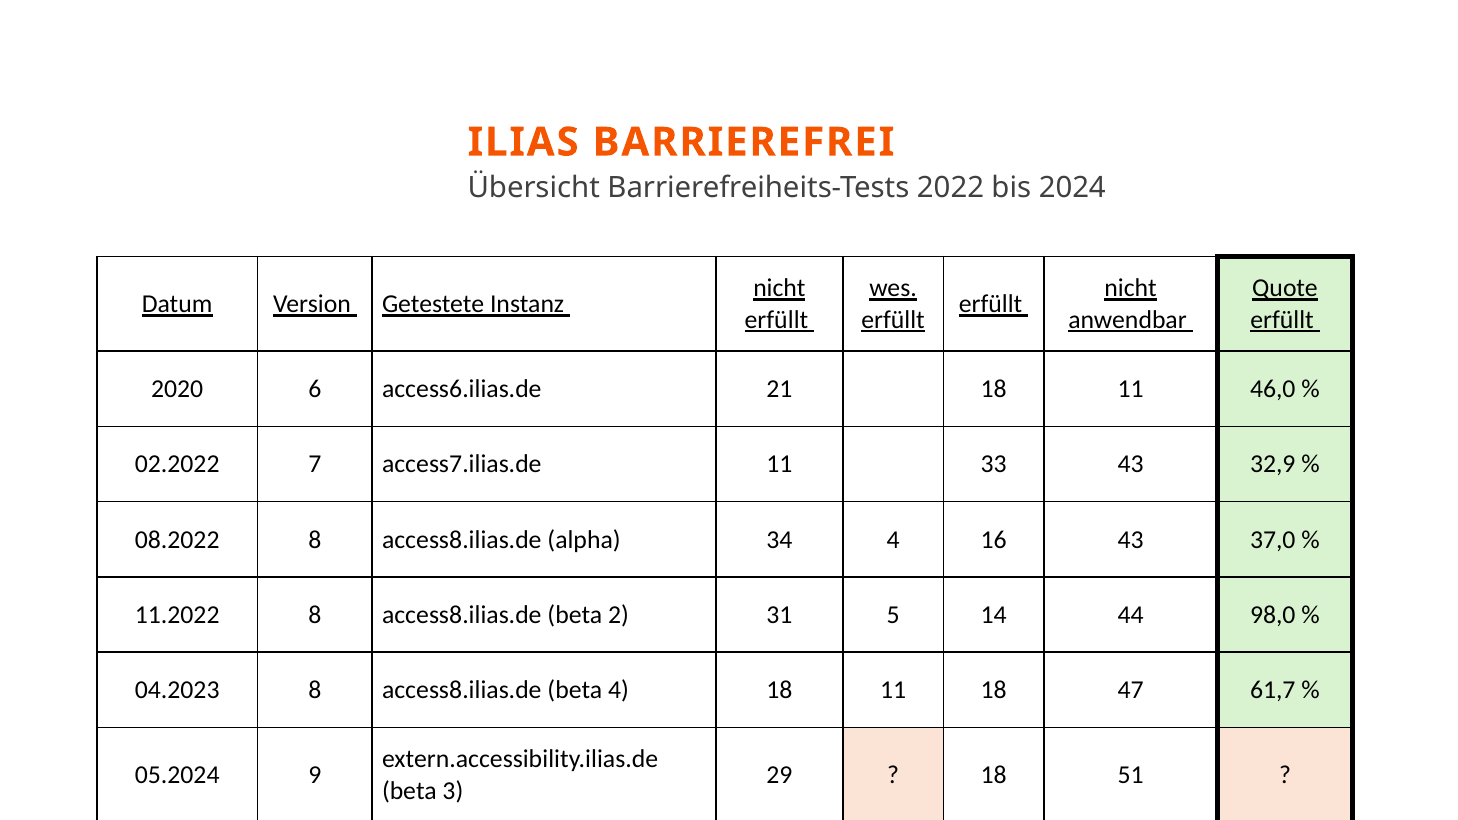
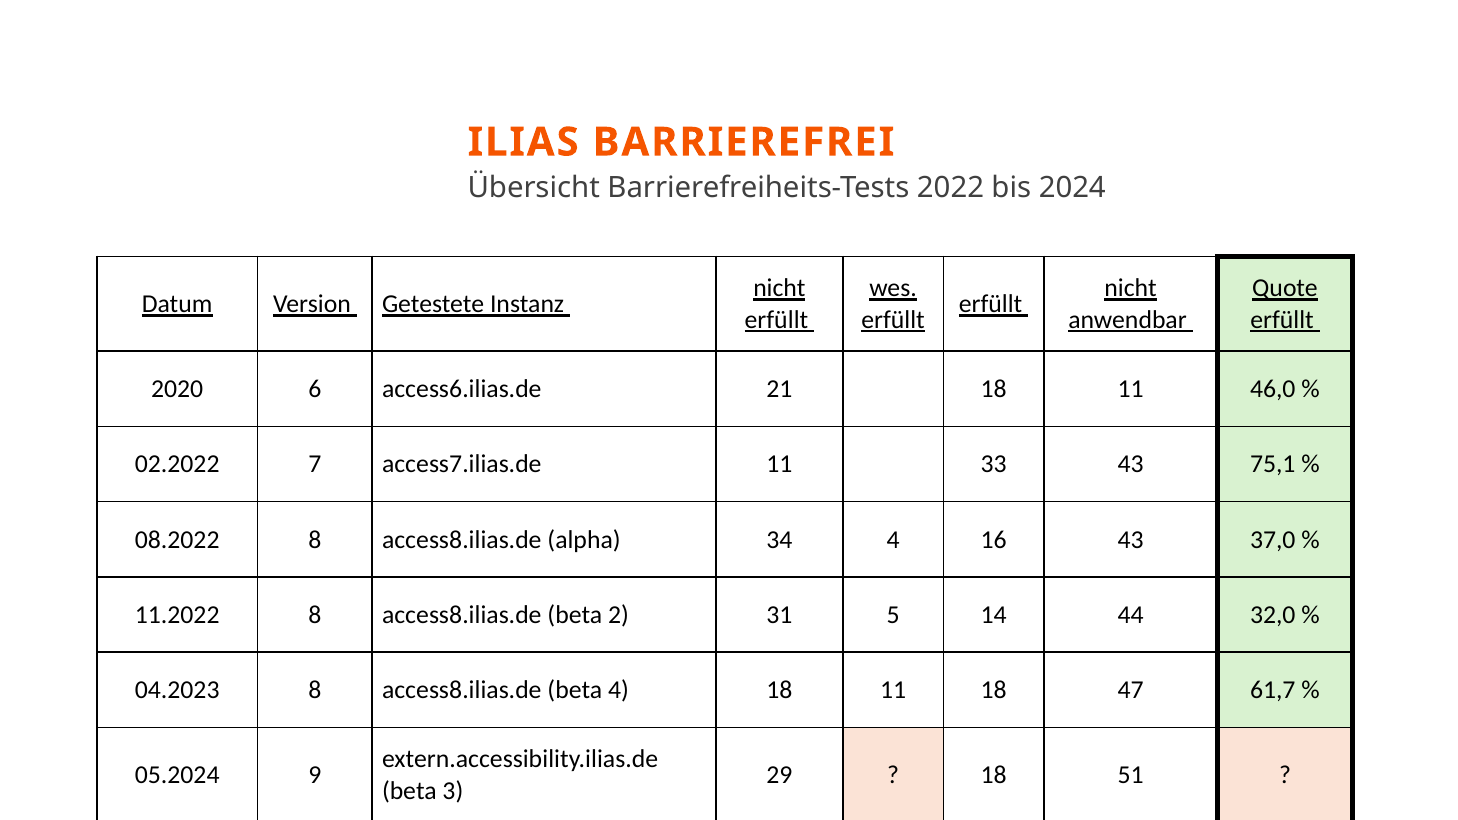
32,9: 32,9 -> 75,1
98,0: 98,0 -> 32,0
